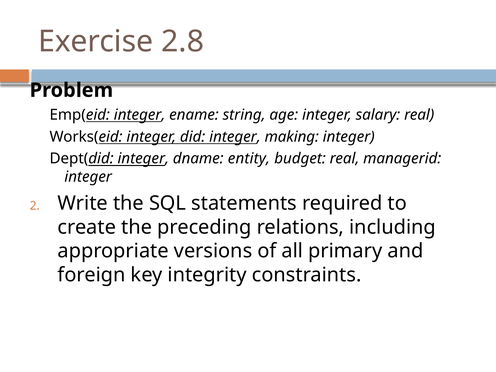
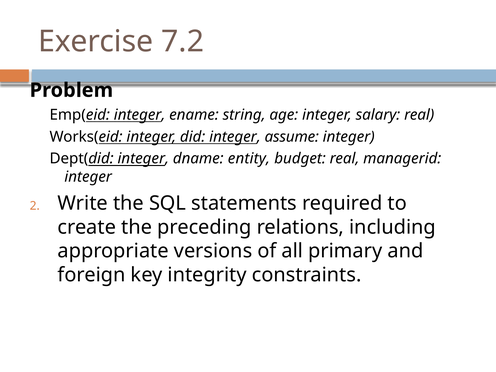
2.8: 2.8 -> 7.2
making: making -> assume
